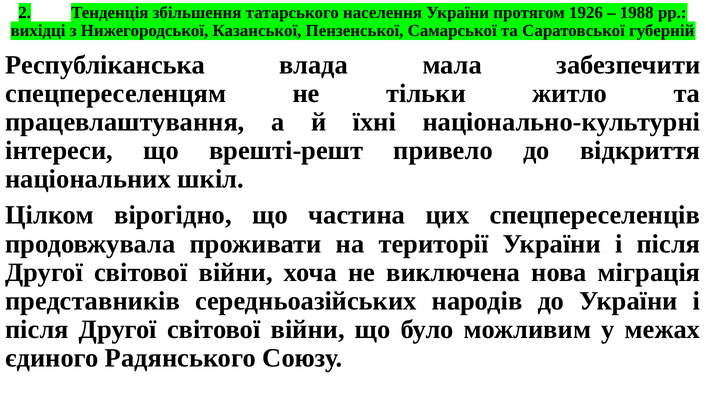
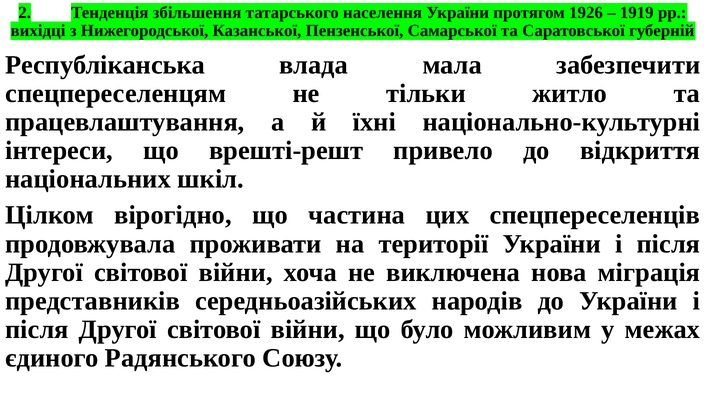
1988: 1988 -> 1919
